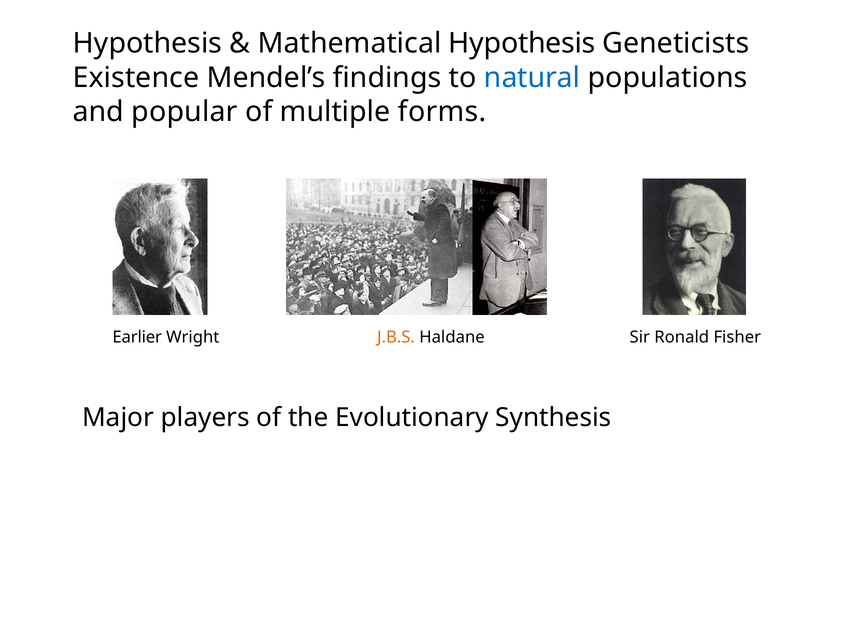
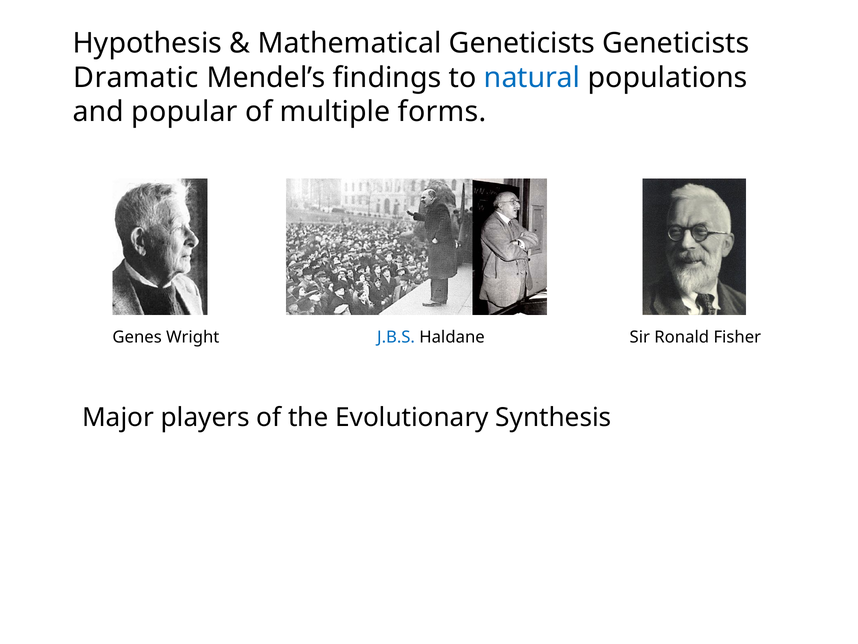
Mathematical Hypothesis: Hypothesis -> Geneticists
Existence: Existence -> Dramatic
Earlier: Earlier -> Genes
J.B.S colour: orange -> blue
